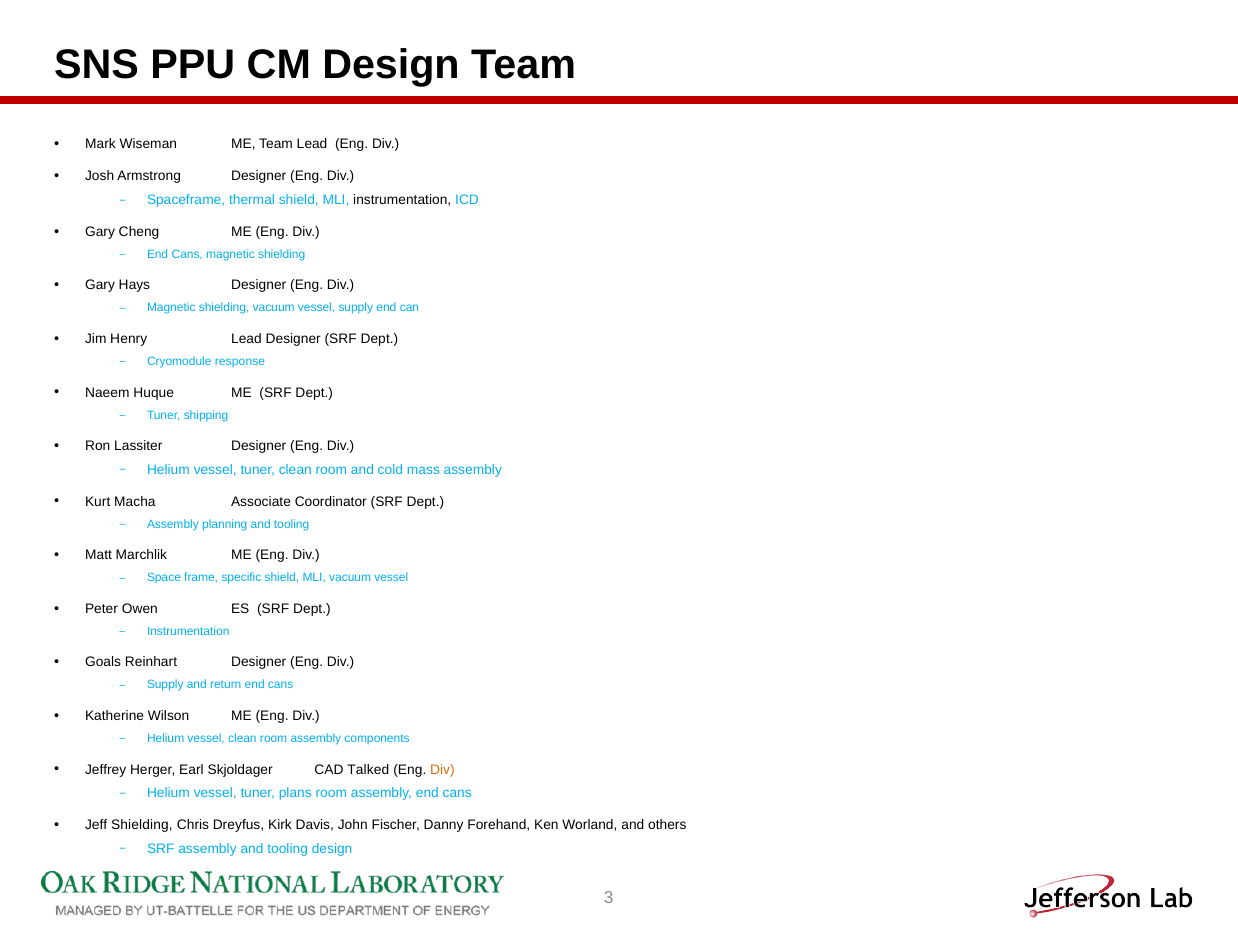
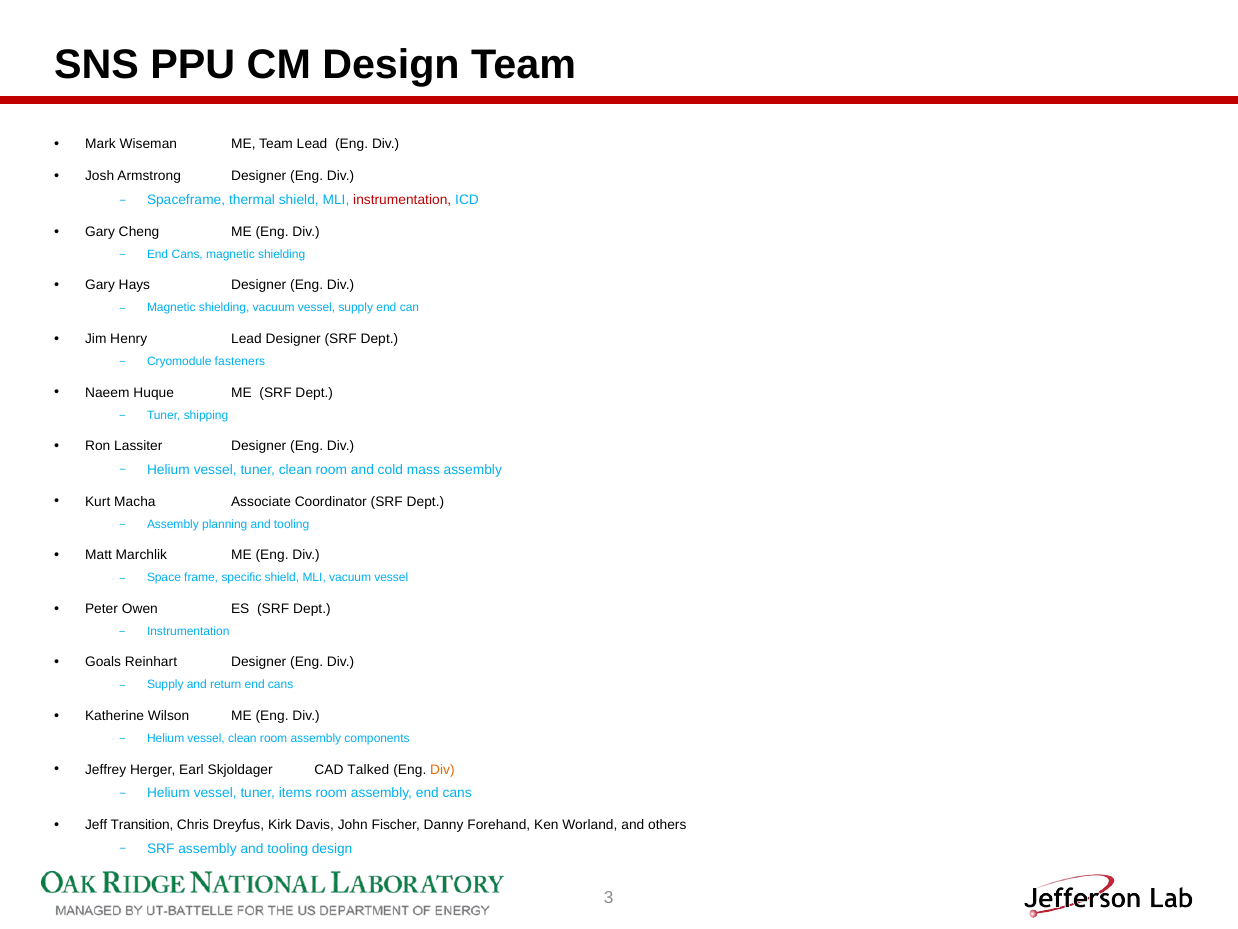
instrumentation at (402, 200) colour: black -> red
response: response -> fasteners
plans: plans -> items
Jeff Shielding: Shielding -> Transition
